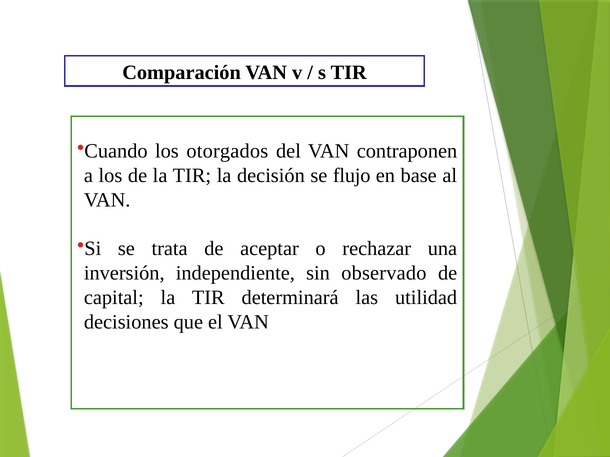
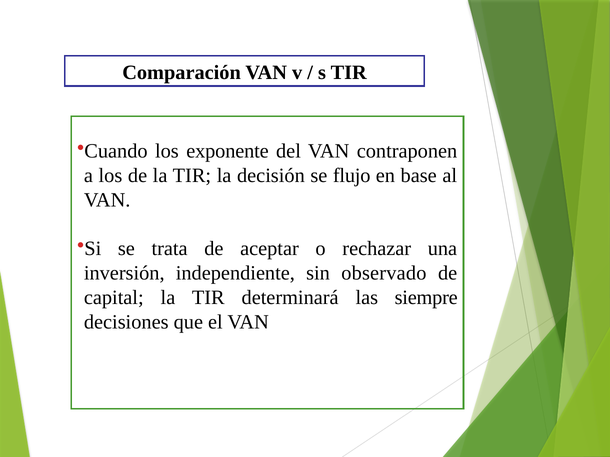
otorgados: otorgados -> exponente
utilidad: utilidad -> siempre
